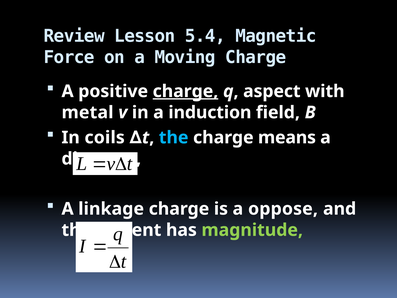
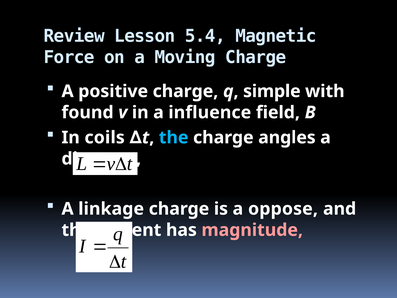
charge at (185, 91) underline: present -> none
aspect: aspect -> simple
metal: metal -> found
induction: induction -> influence
means: means -> angles
magnitude colour: light green -> pink
